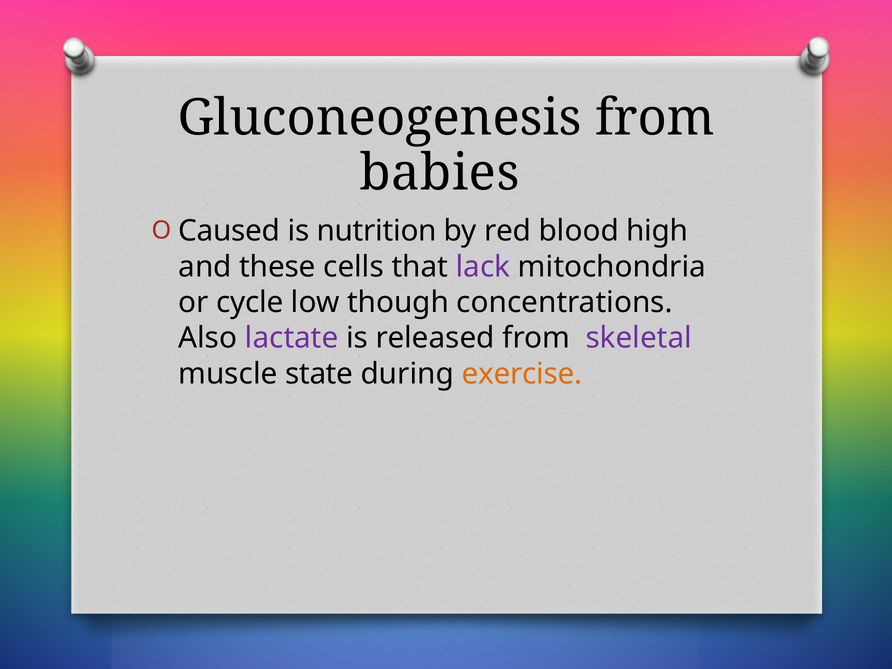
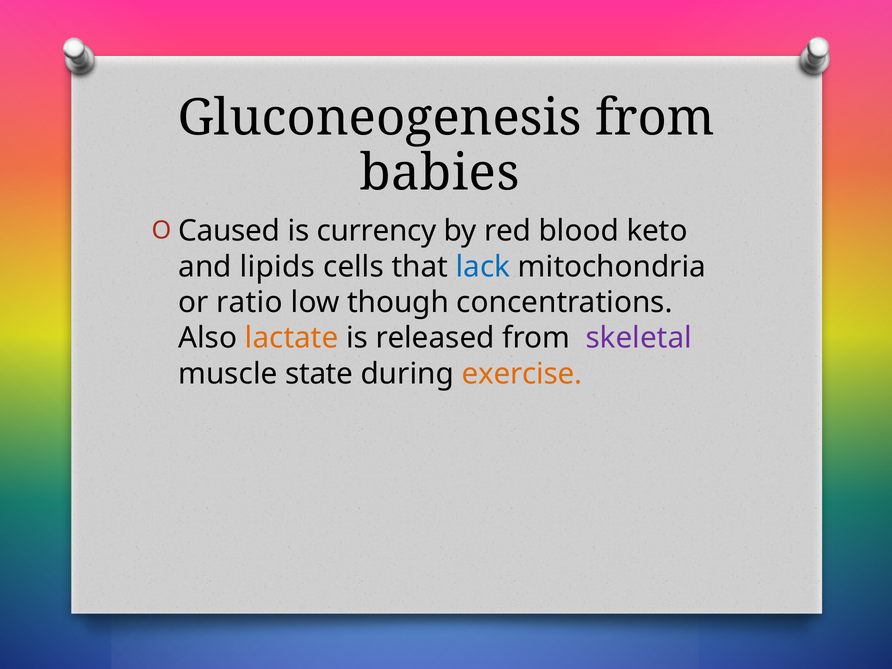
nutrition: nutrition -> currency
high: high -> keto
these: these -> lipids
lack colour: purple -> blue
cycle: cycle -> ratio
lactate colour: purple -> orange
